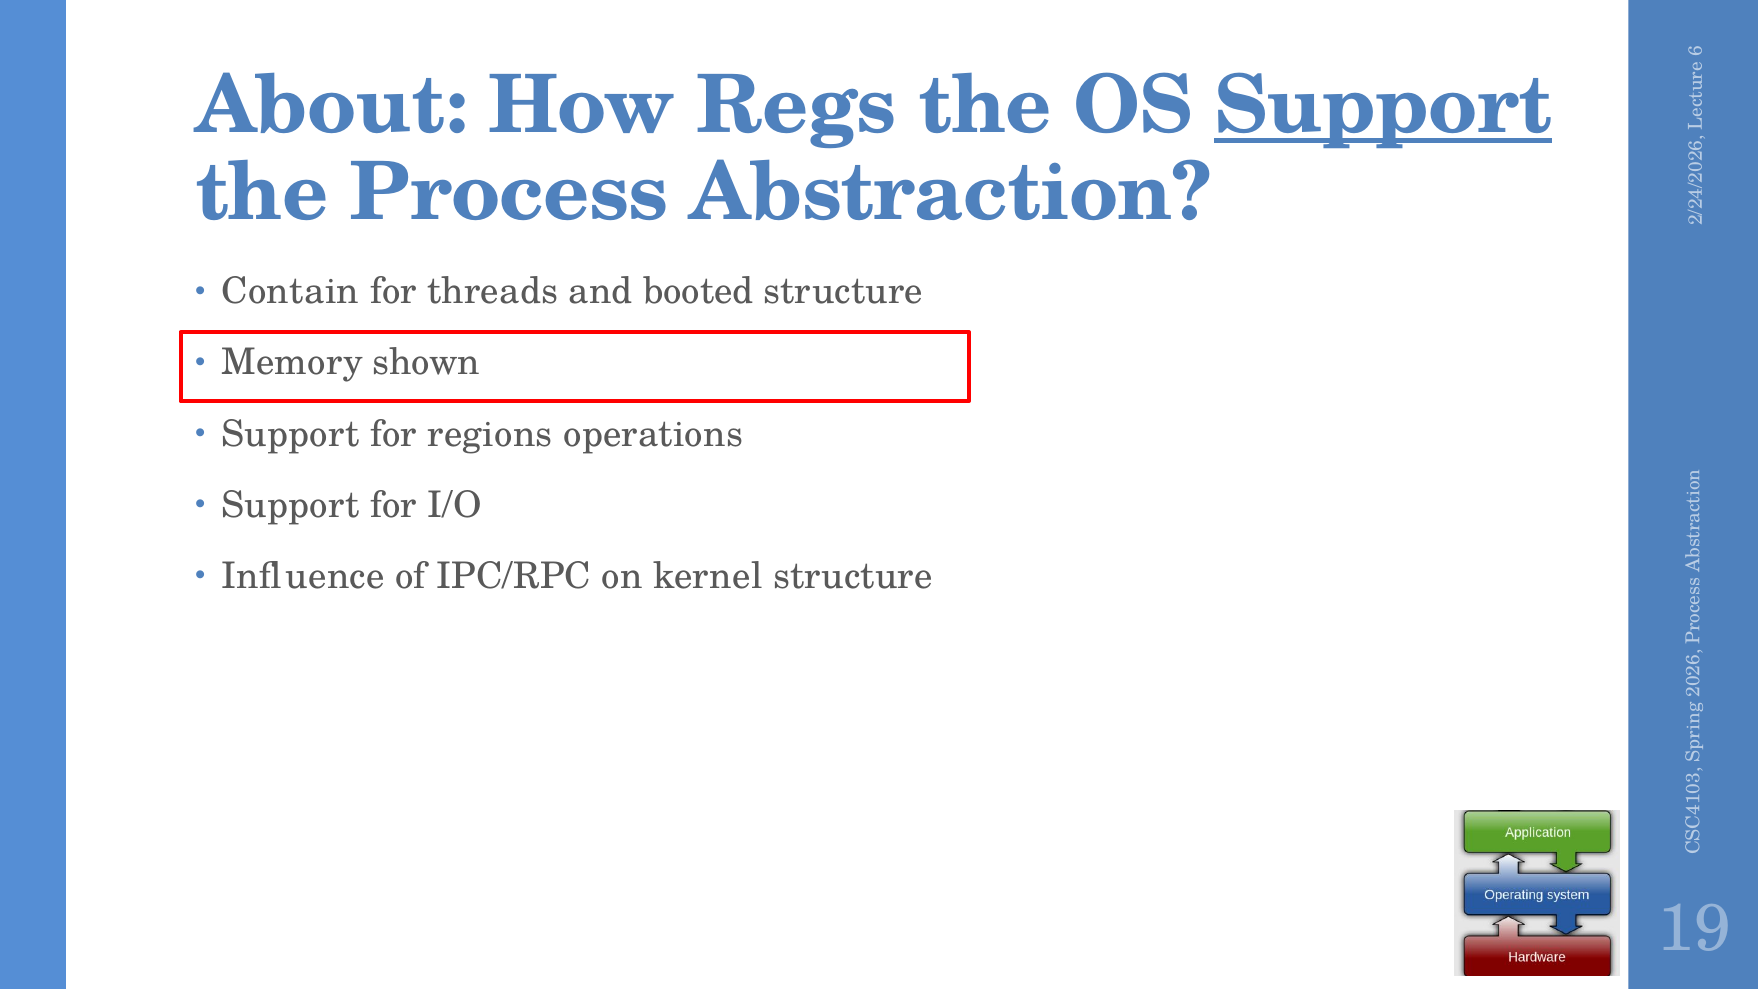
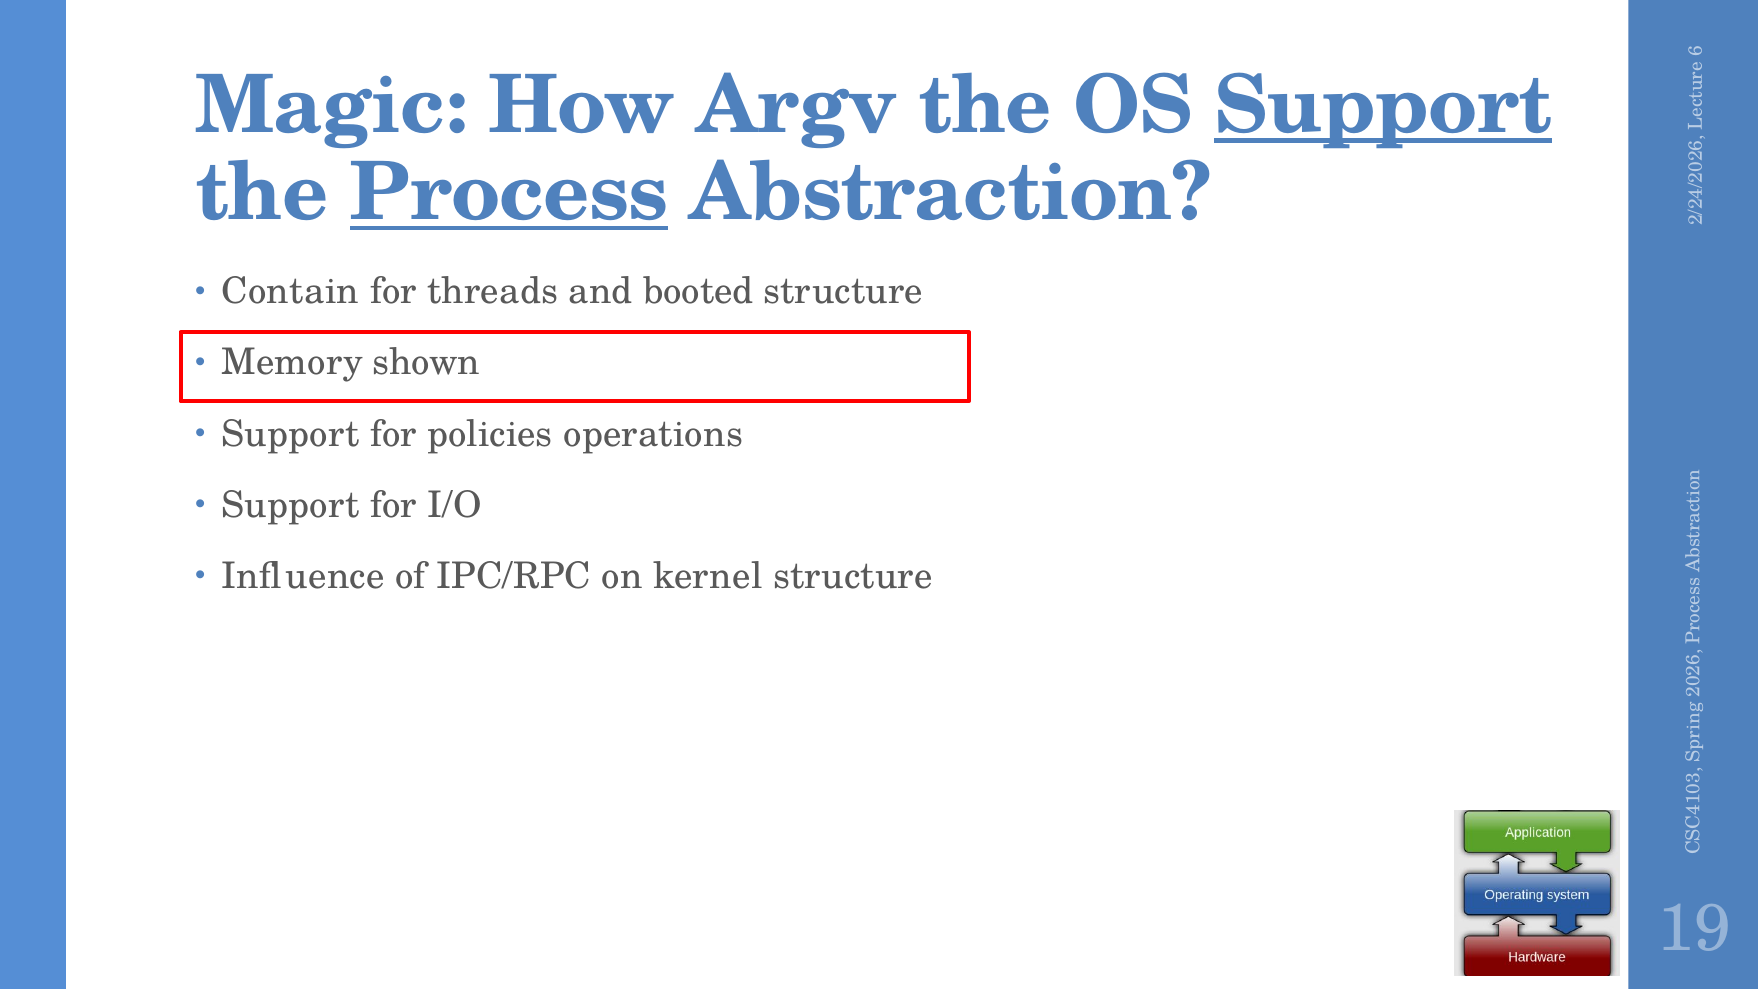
About: About -> Magic
Regs: Regs -> Argv
Process underline: none -> present
regions: regions -> policies
